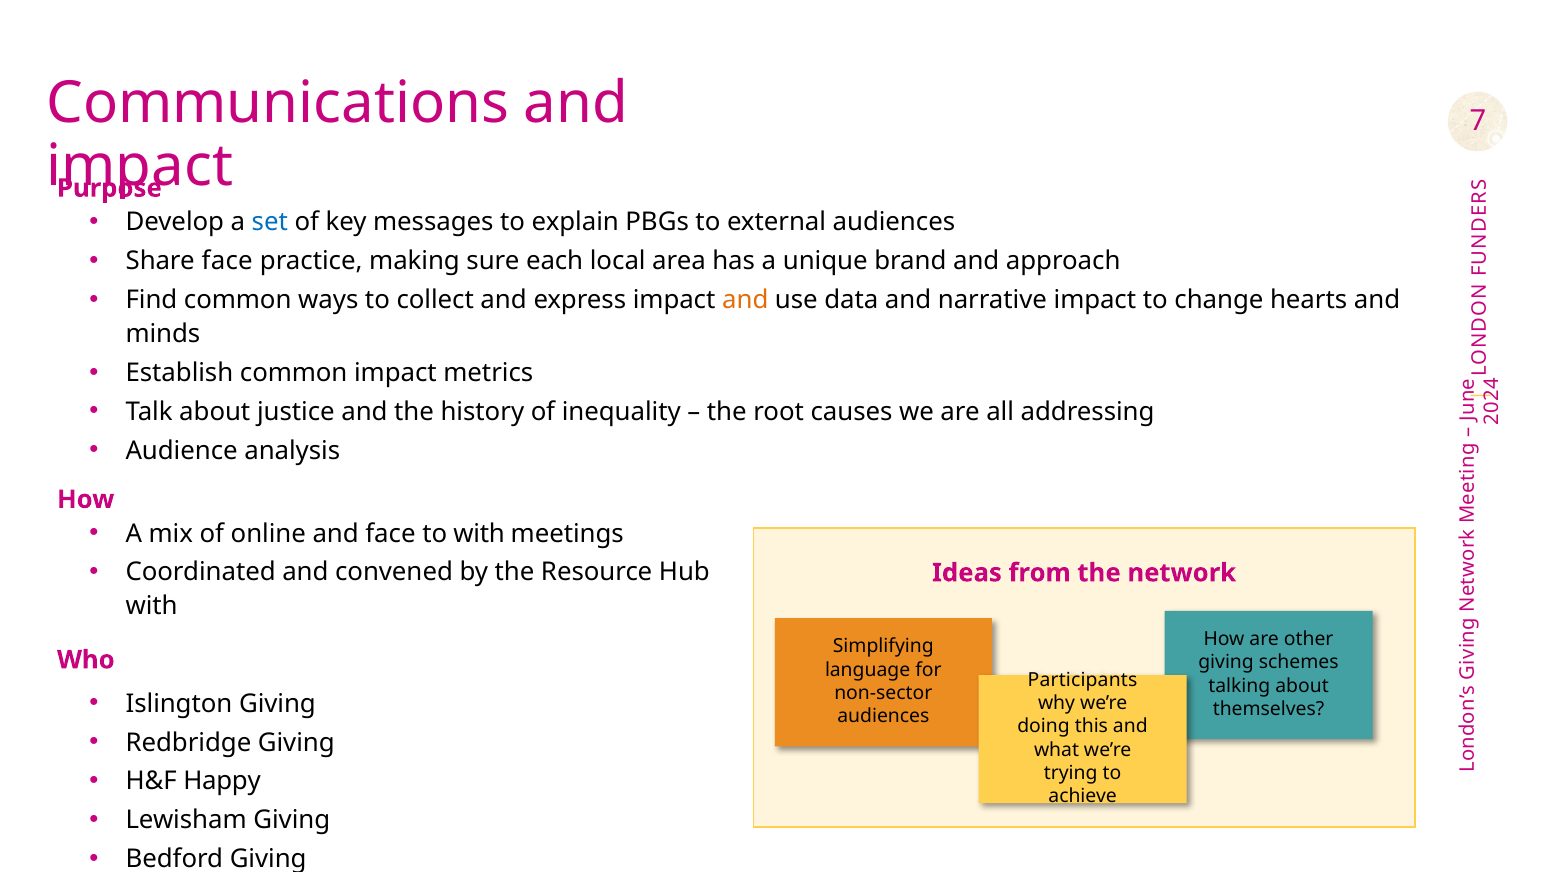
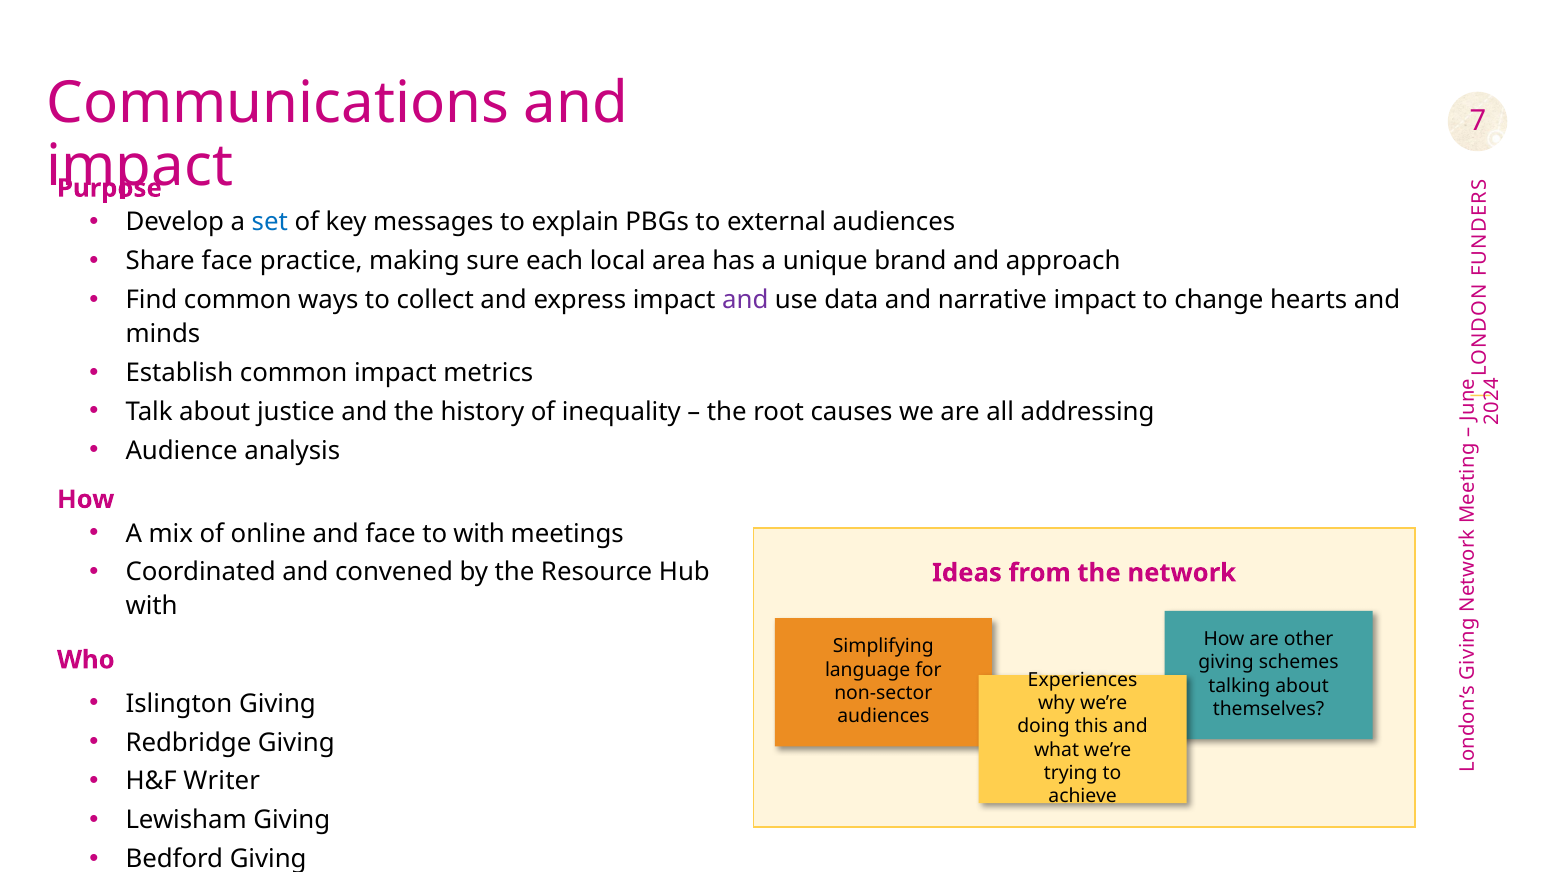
and at (745, 300) colour: orange -> purple
Participants: Participants -> Experiences
Happy: Happy -> Writer
